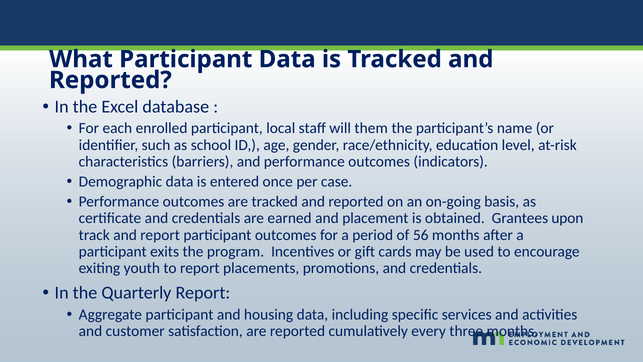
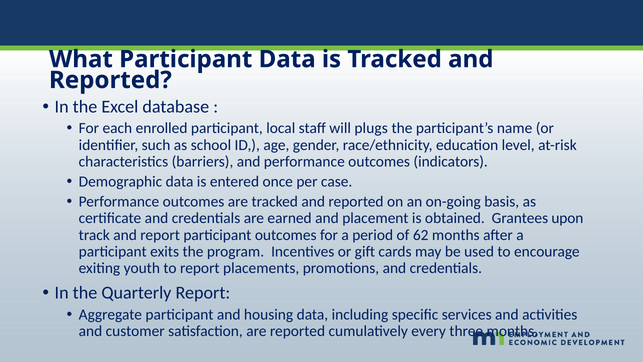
them: them -> plugs
56: 56 -> 62
